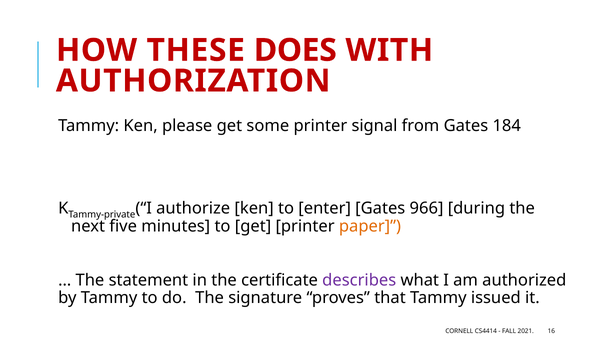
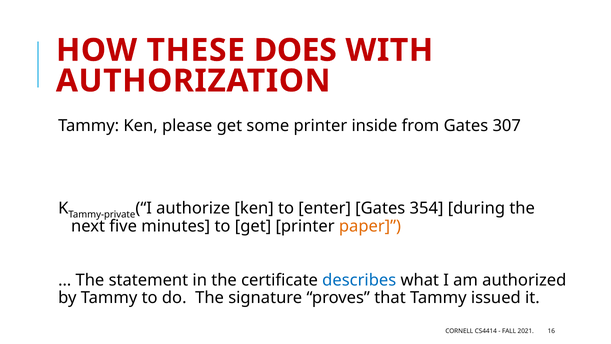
signal: signal -> inside
184: 184 -> 307
966: 966 -> 354
describes colour: purple -> blue
